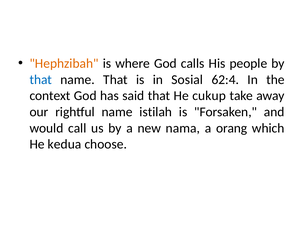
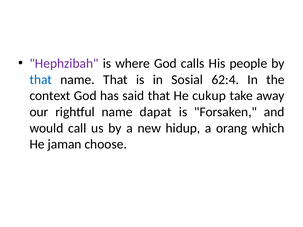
Hephzibah colour: orange -> purple
istilah: istilah -> dapat
nama: nama -> hidup
kedua: kedua -> jaman
